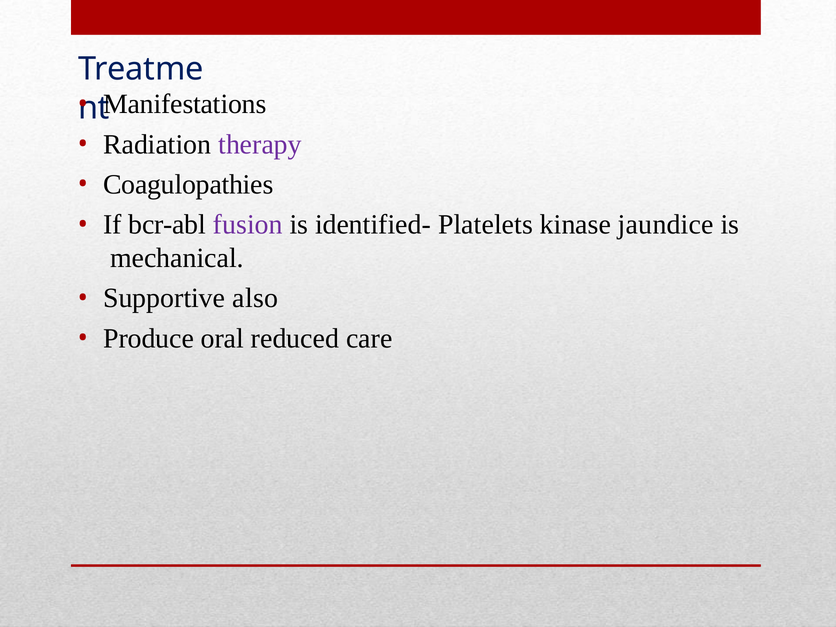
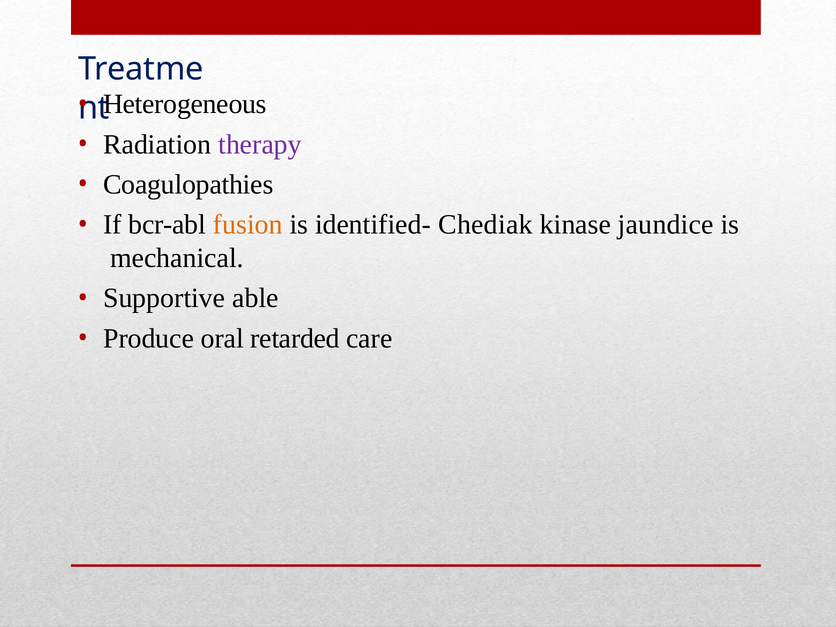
Manifestations: Manifestations -> Heterogeneous
fusion colour: purple -> orange
Platelets: Platelets -> Chediak
also: also -> able
reduced: reduced -> retarded
